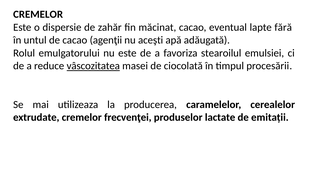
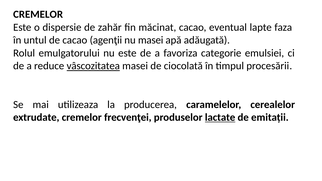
fără: fără -> faza
nu aceşti: aceşti -> masei
stearoilul: stearoilul -> categorie
lactate underline: none -> present
